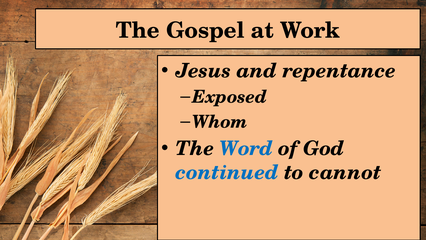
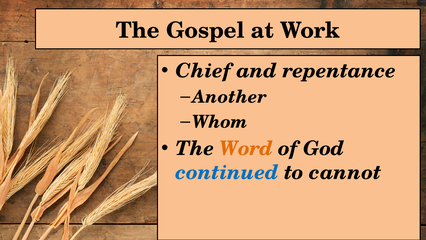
Jesus: Jesus -> Chief
Exposed: Exposed -> Another
Word colour: blue -> orange
